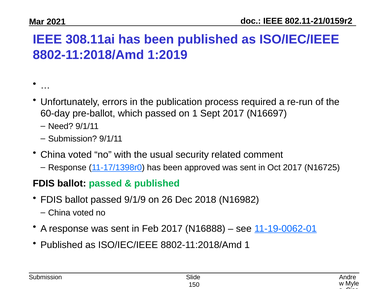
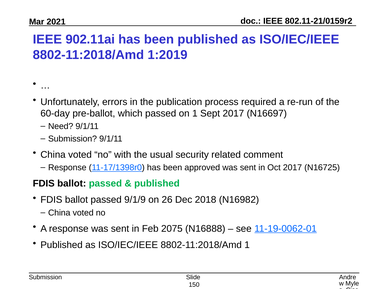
308.11ai: 308.11ai -> 902.11ai
Feb 2017: 2017 -> 2075
